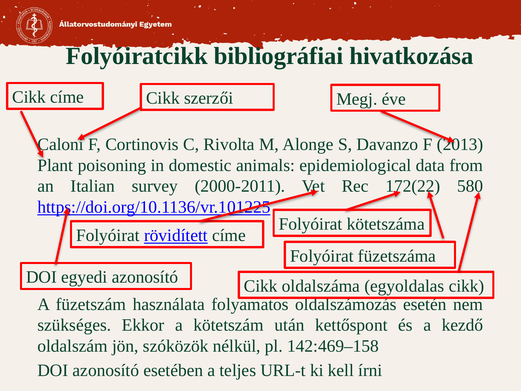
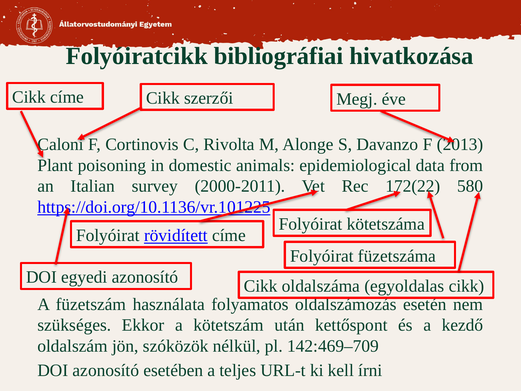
142:469–158: 142:469–158 -> 142:469–709
